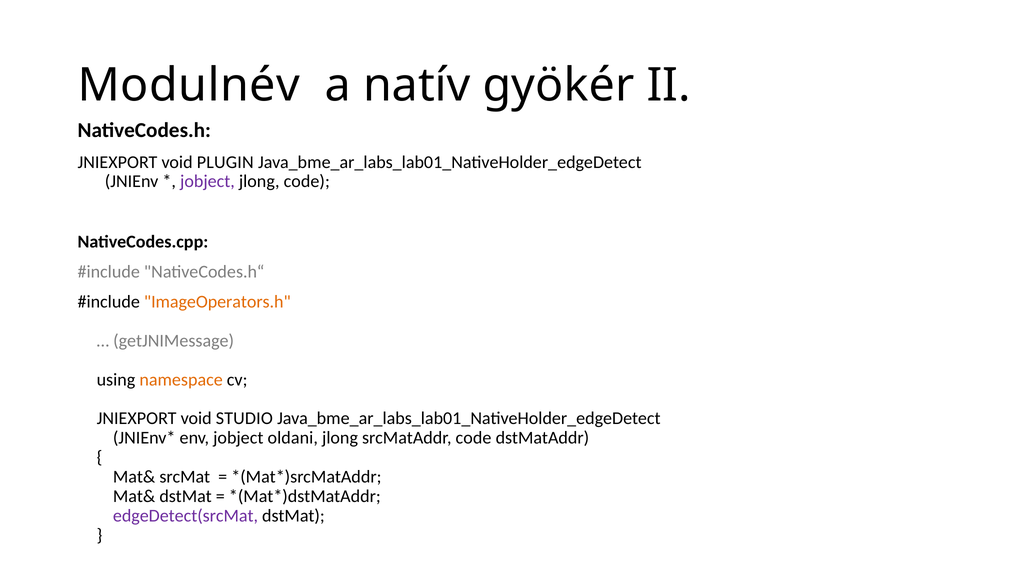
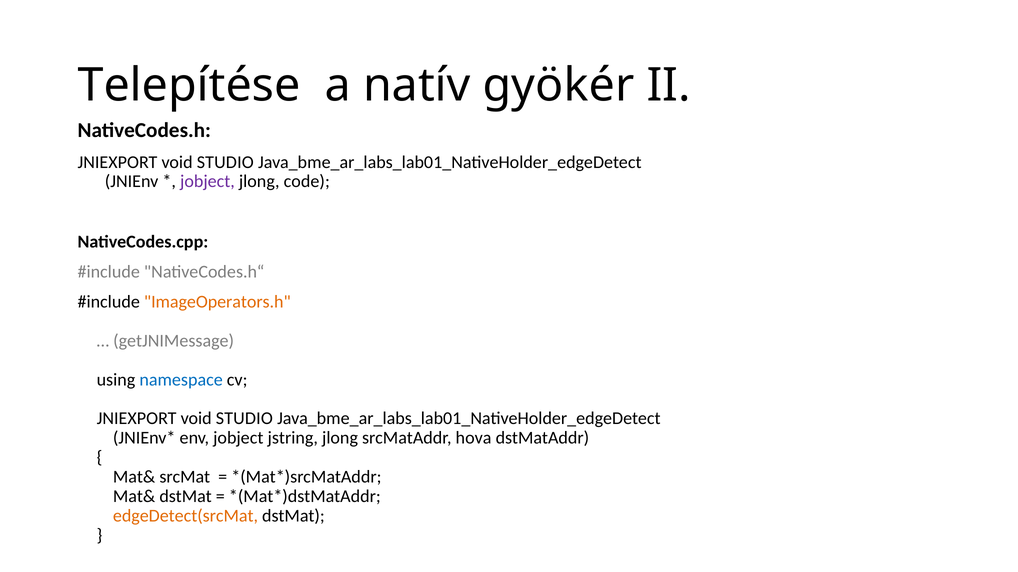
Modulnév: Modulnév -> Telepítése
PLUGIN at (225, 162): PLUGIN -> STUDIO
namespace colour: orange -> blue
oldani: oldani -> jstring
srcMatAddr code: code -> hova
edgeDetect(srcMat colour: purple -> orange
